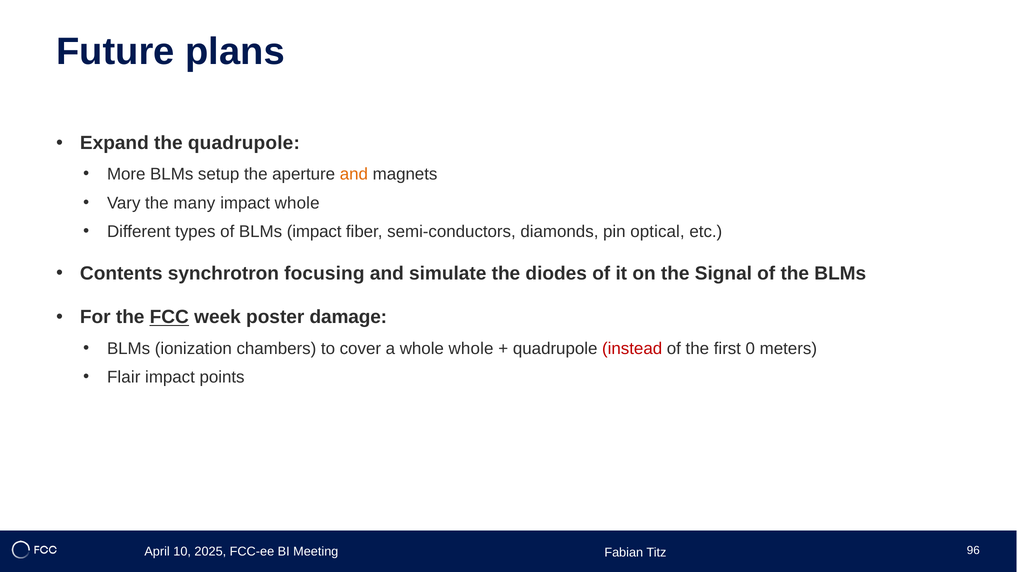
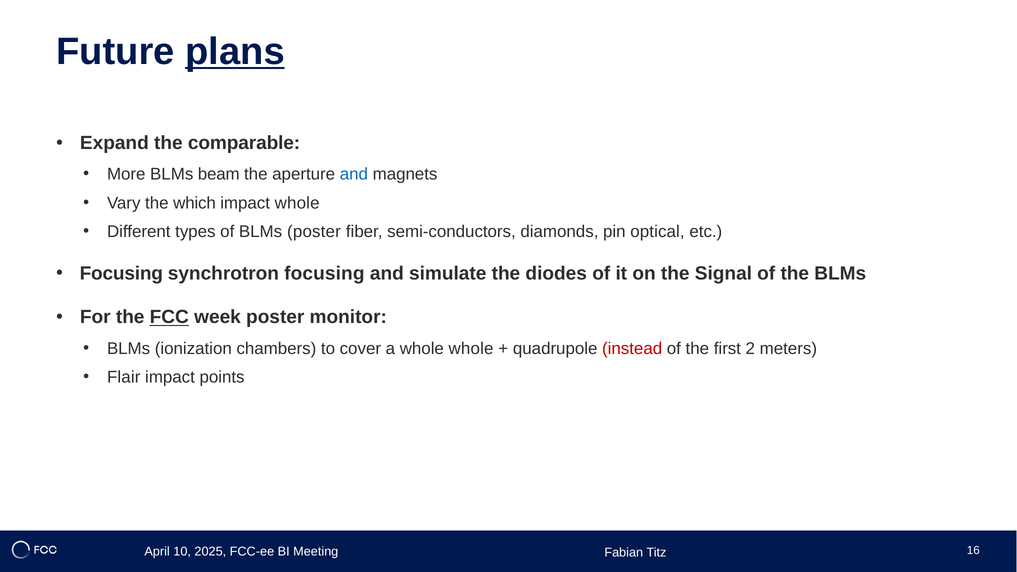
plans underline: none -> present
the quadrupole: quadrupole -> comparable
setup: setup -> beam
and at (354, 174) colour: orange -> blue
many: many -> which
BLMs impact: impact -> poster
Contents at (121, 273): Contents -> Focusing
damage: damage -> monitor
0: 0 -> 2
96: 96 -> 16
